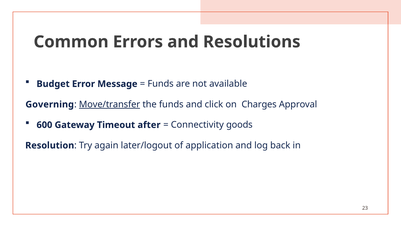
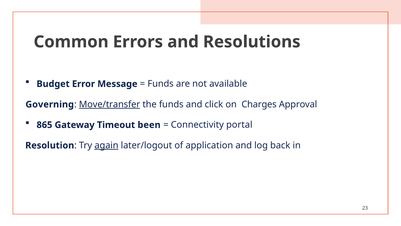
600: 600 -> 865
after: after -> been
goods: goods -> portal
again underline: none -> present
